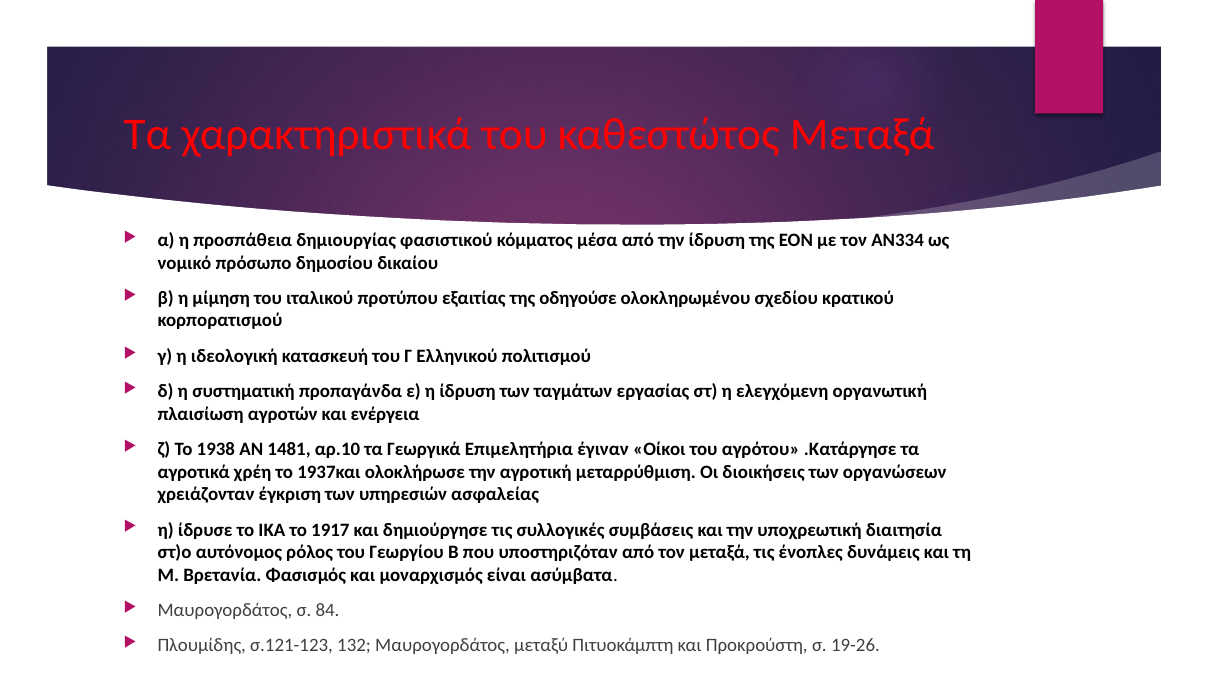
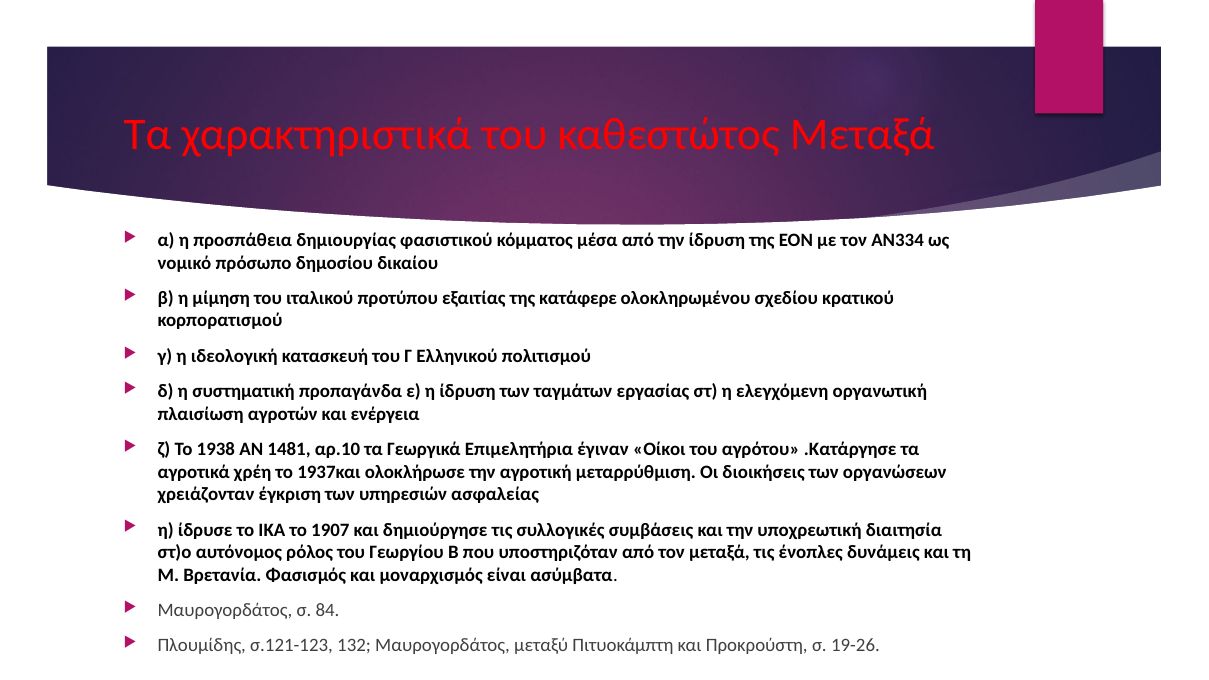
οδηγούσε: οδηγούσε -> κατάφερε
1917: 1917 -> 1907
